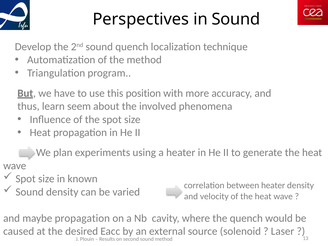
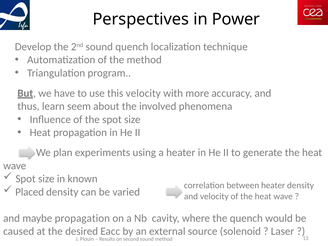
in Sound: Sound -> Power
this position: position -> velocity
Sound at (30, 192): Sound -> Placed
